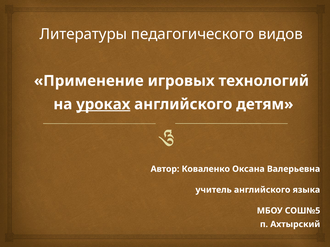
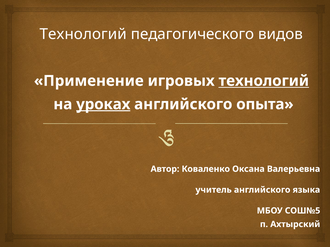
Литературы at (83, 34): Литературы -> Технологий
технологий at (264, 81) underline: none -> present
детям: детям -> опыта
